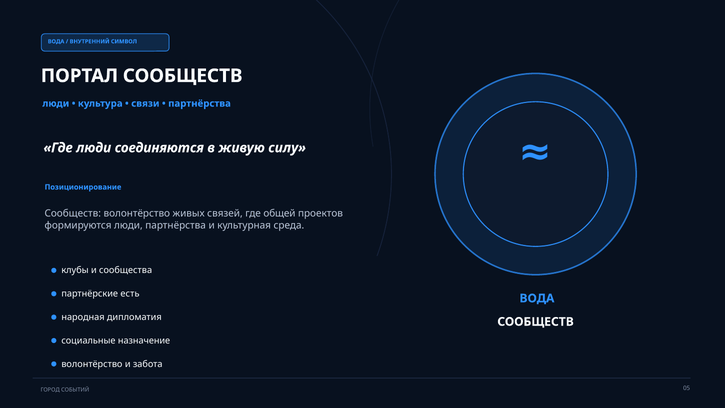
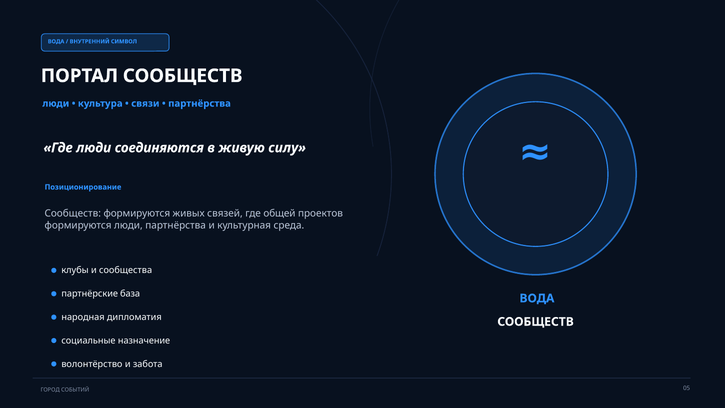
Сообществ волонтёрство: волонтёрство -> формируются
есть: есть -> база
